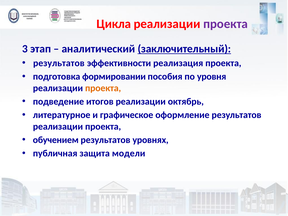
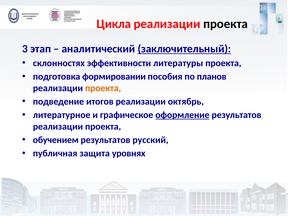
проекта at (226, 24) colour: purple -> black
результатов at (59, 63): результатов -> склонностях
реализация: реализация -> литературы
уровня: уровня -> планов
оформление underline: none -> present
уровнях: уровнях -> русский
модели: модели -> уровнях
